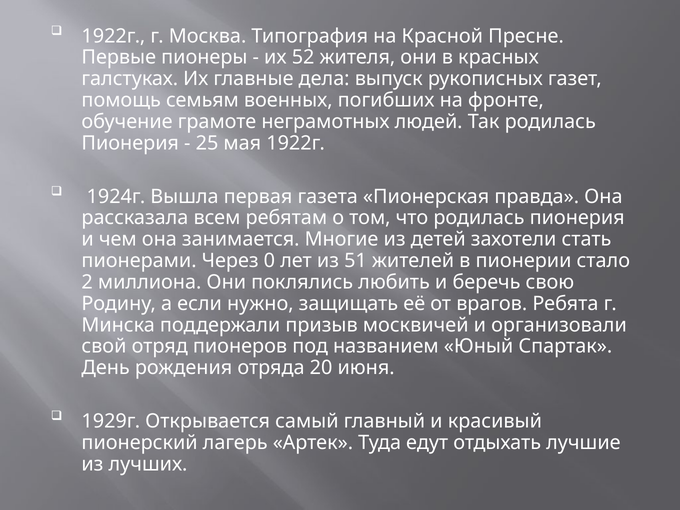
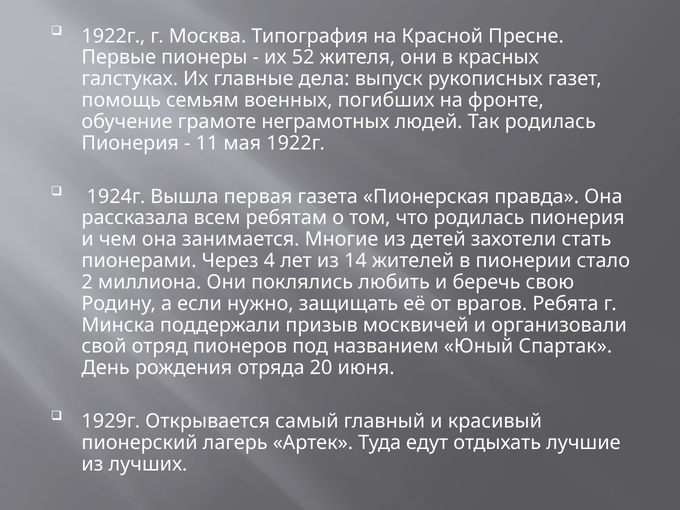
25: 25 -> 11
0: 0 -> 4
51: 51 -> 14
